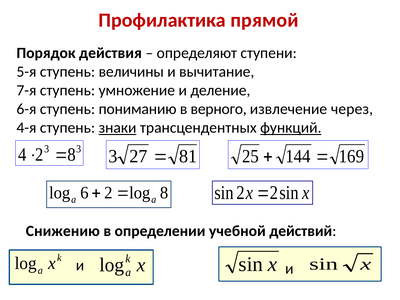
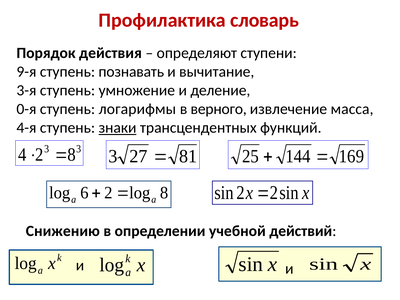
прямой: прямой -> словарь
5-я: 5-я -> 9-я
величины: величины -> познавать
7-я: 7-я -> 3-я
6-я: 6-я -> 0-я
пониманию: пониманию -> логарифмы
через: через -> масса
функций underline: present -> none
